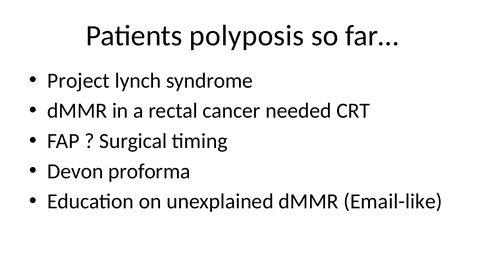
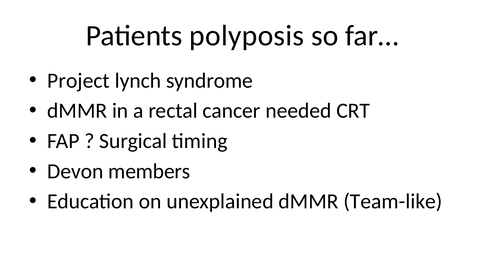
proforma: proforma -> members
Email-like: Email-like -> Team-like
